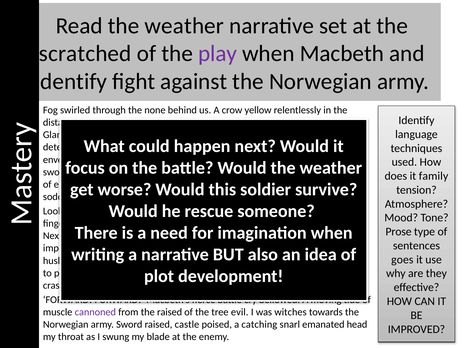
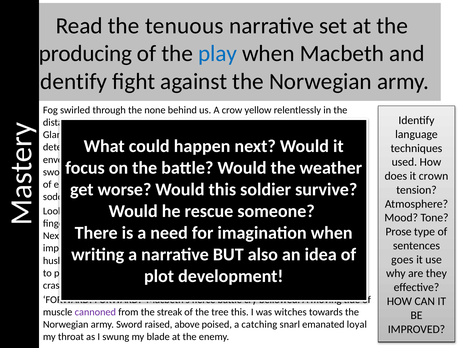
Read the weather: weather -> tenuous
scratched at (85, 54): scratched -> producing
play colour: purple -> blue
family: family -> crown
the raised: raised -> streak
tree evil: evil -> this
raised castle: castle -> above
head: head -> loyal
